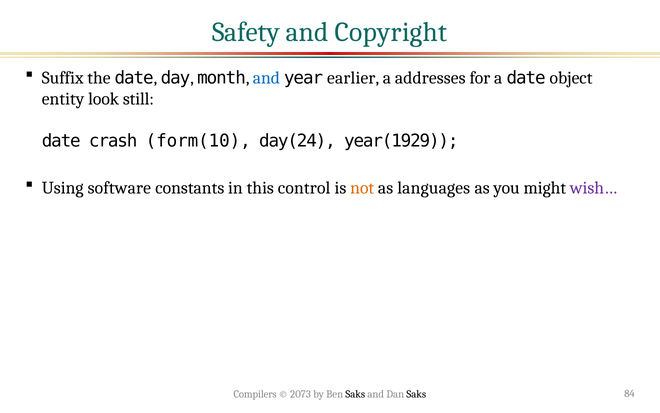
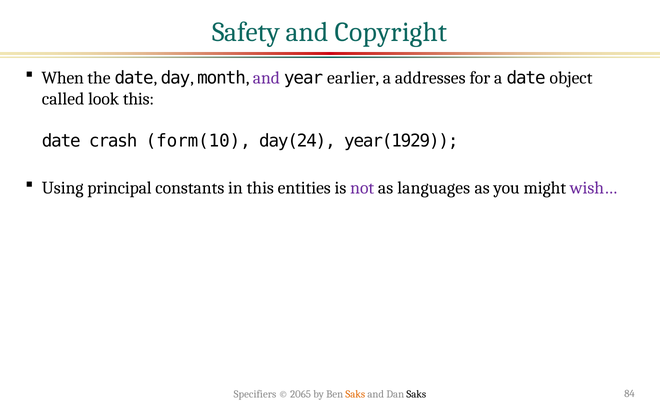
Suffix: Suffix -> When
and at (266, 78) colour: blue -> purple
entity: entity -> called
look still: still -> this
software: software -> principal
control: control -> entities
not colour: orange -> purple
Compilers: Compilers -> Specifiers
2073: 2073 -> 2065
Saks at (355, 394) colour: black -> orange
